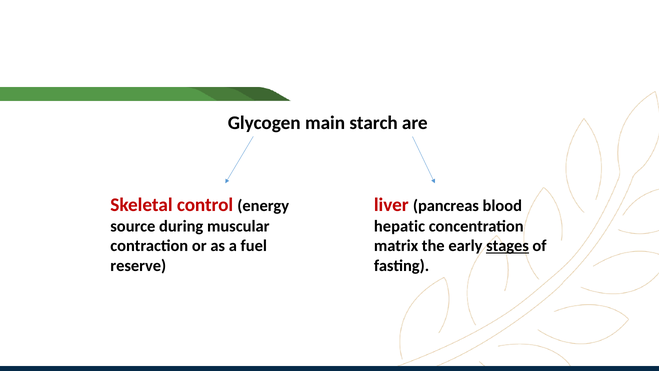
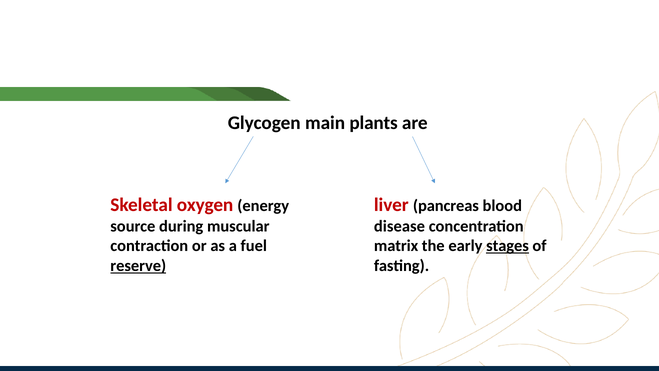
starch: starch -> plants
control: control -> oxygen
hepatic: hepatic -> disease
reserve underline: none -> present
